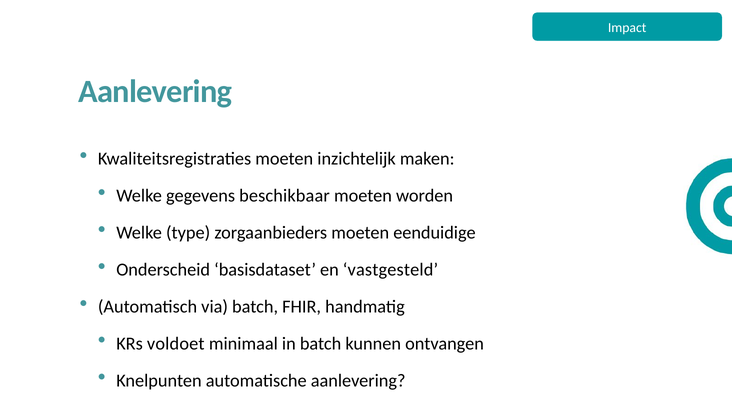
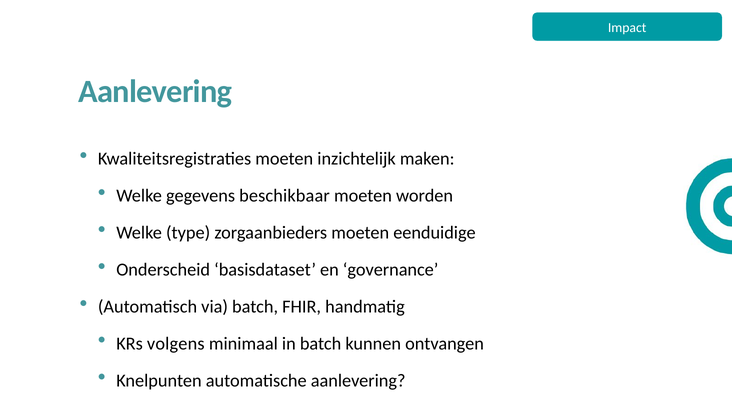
vastgesteld: vastgesteld -> governance
voldoet: voldoet -> volgens
